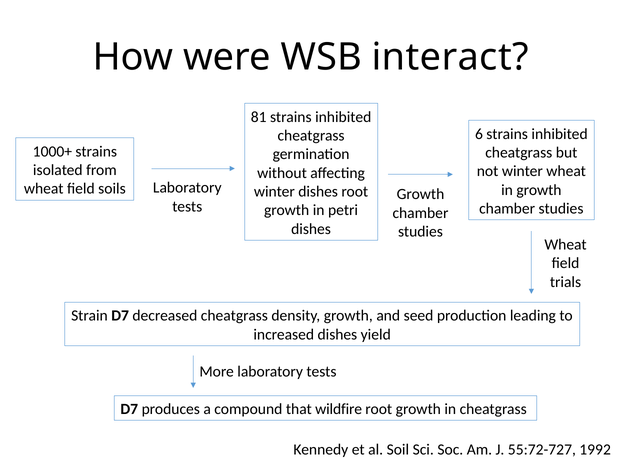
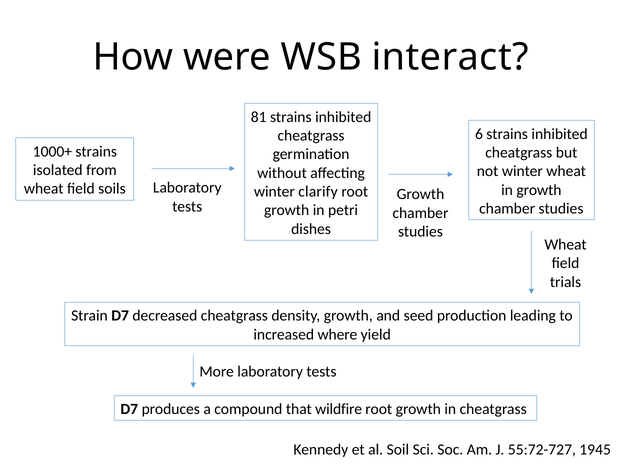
winter dishes: dishes -> clarify
increased dishes: dishes -> where
1992: 1992 -> 1945
